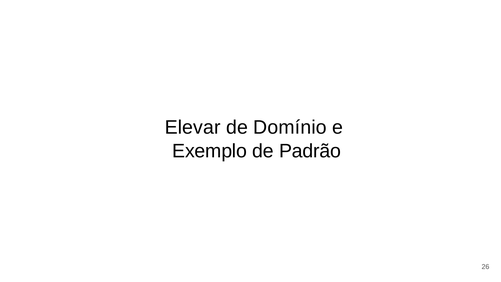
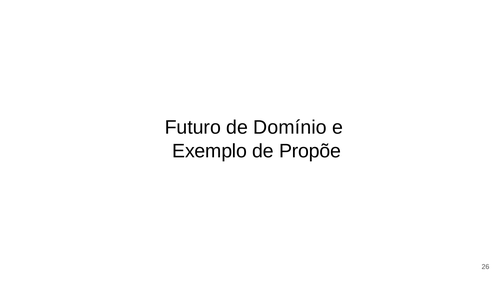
Elevar: Elevar -> Futuro
Padrão: Padrão -> Propõe
